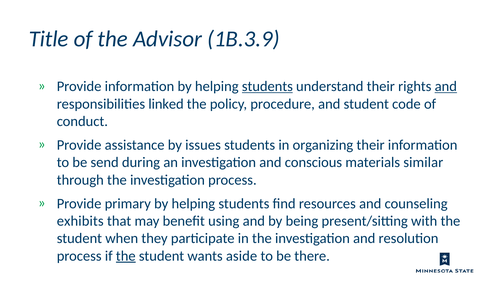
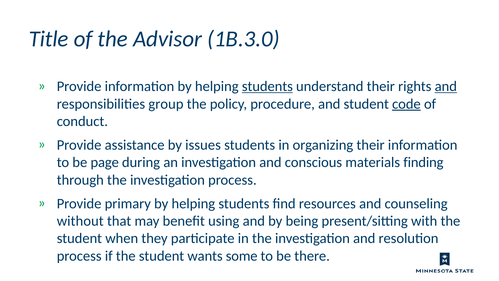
1B.3.9: 1B.3.9 -> 1B.3.0
linked: linked -> group
code underline: none -> present
send: send -> page
similar: similar -> finding
exhibits: exhibits -> without
the at (126, 256) underline: present -> none
aside: aside -> some
